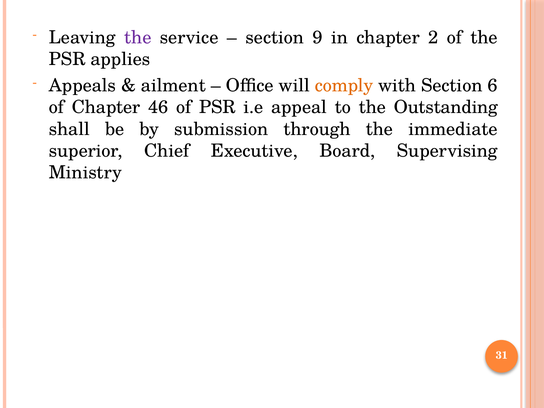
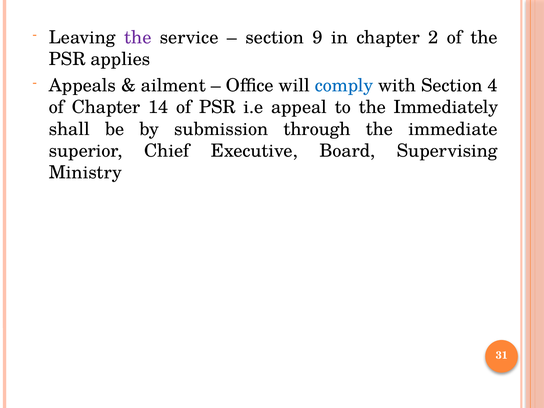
comply colour: orange -> blue
6: 6 -> 4
46: 46 -> 14
Outstanding: Outstanding -> Immediately
